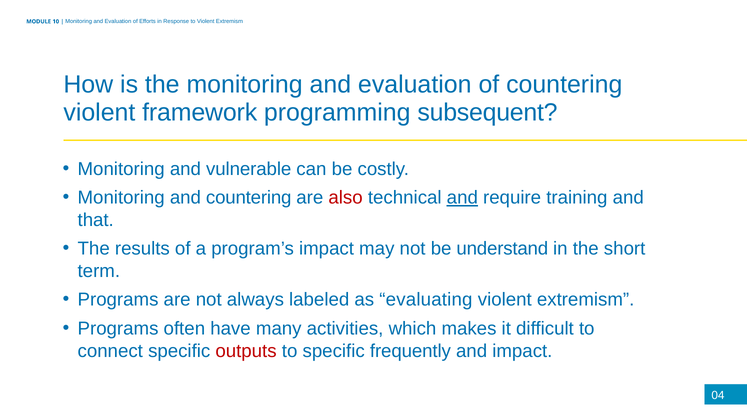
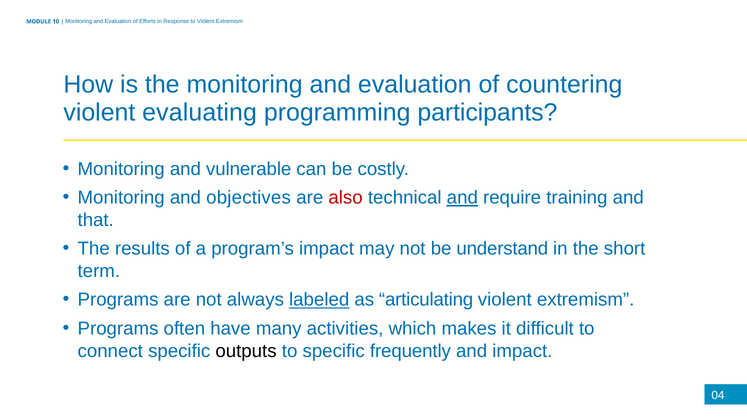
framework: framework -> evaluating
subsequent: subsequent -> participants
and countering: countering -> objectives
labeled underline: none -> present
evaluating: evaluating -> articulating
outputs colour: red -> black
